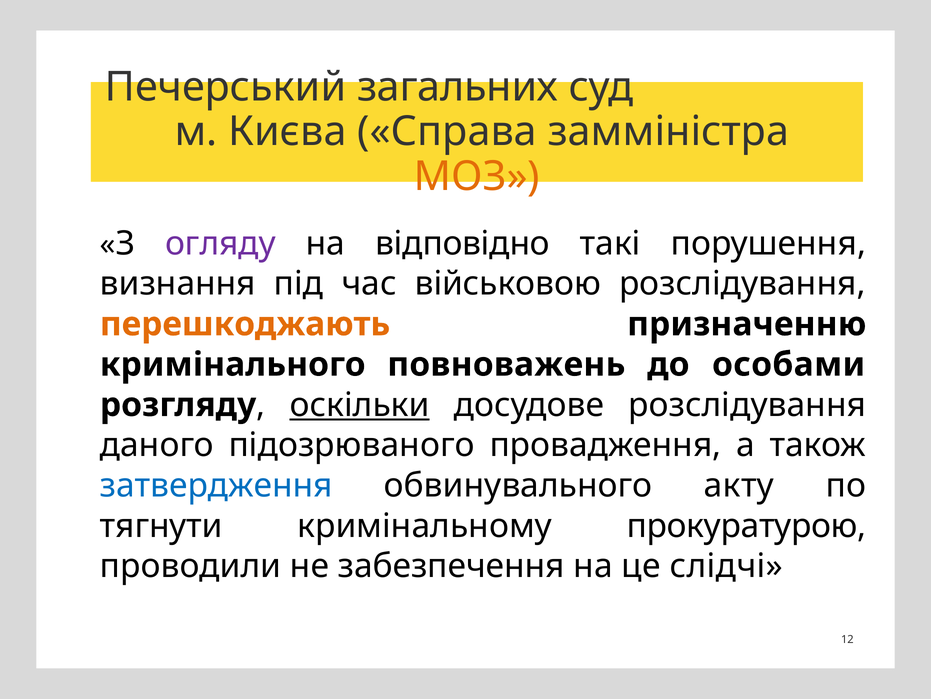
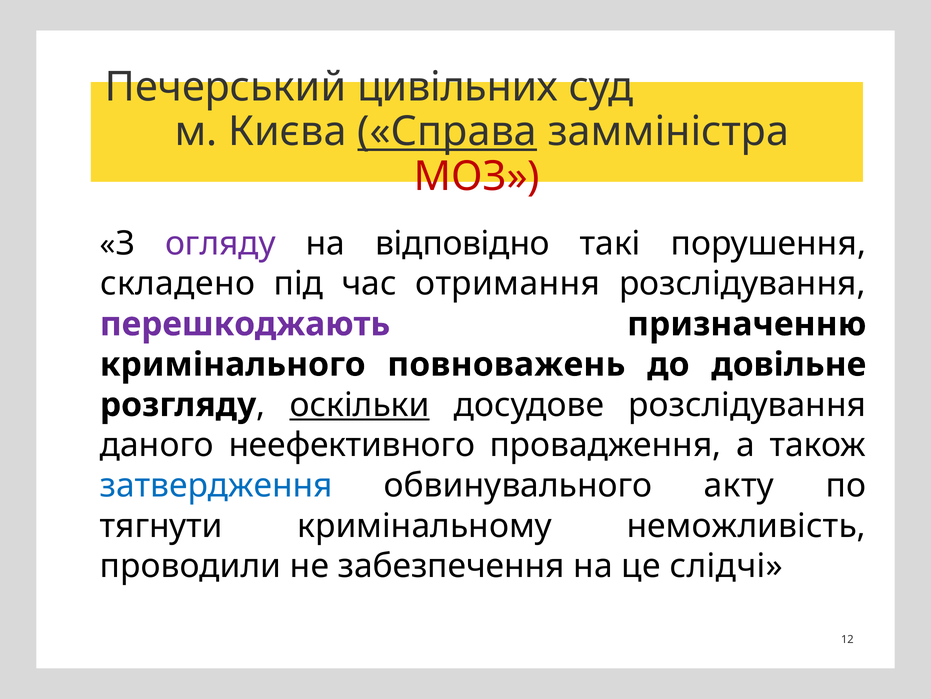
загальних: загальних -> цивільних
Справа underline: none -> present
МОЗ colour: orange -> red
визнання: визнання -> складено
військовою: військовою -> отримання
перешкоджають colour: orange -> purple
особами: особами -> довільне
підозрюваного: підозрюваного -> неефективного
прокуратурою: прокуратурою -> неможливість
